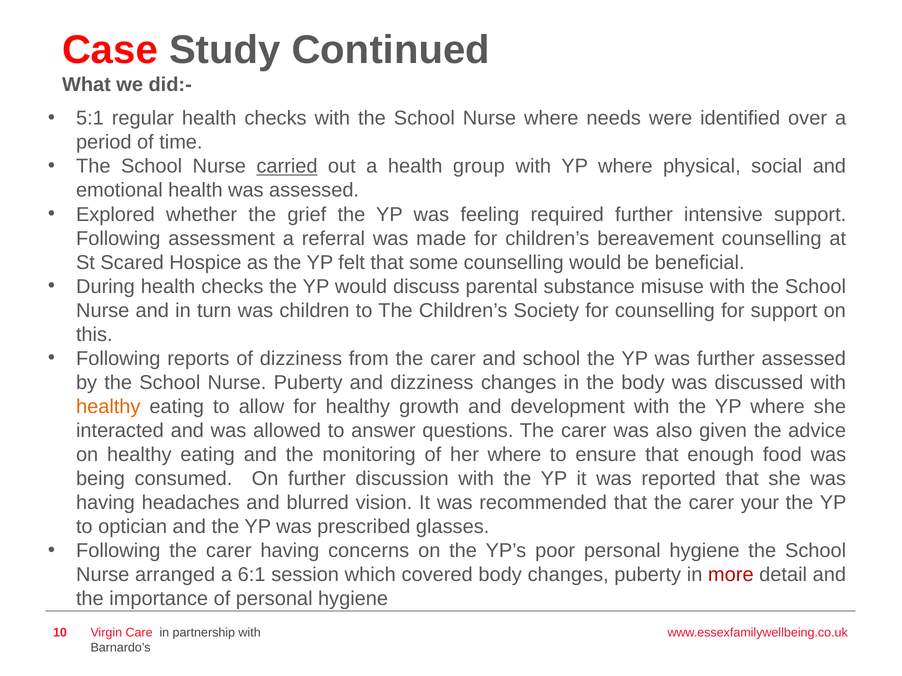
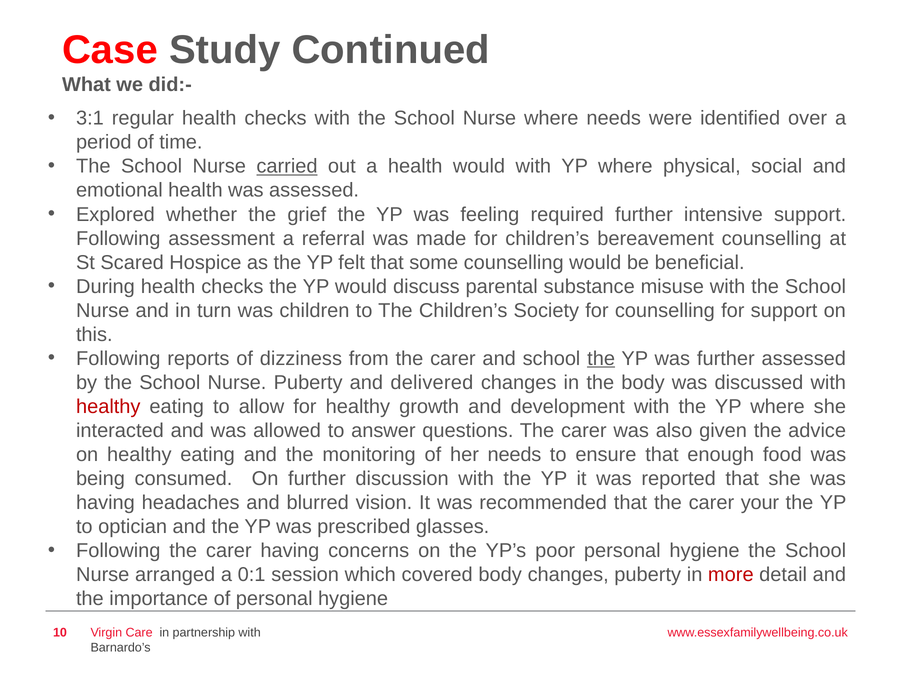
5:1: 5:1 -> 3:1
health group: group -> would
the at (601, 359) underline: none -> present
and dizziness: dizziness -> delivered
healthy at (108, 407) colour: orange -> red
her where: where -> needs
6:1: 6:1 -> 0:1
